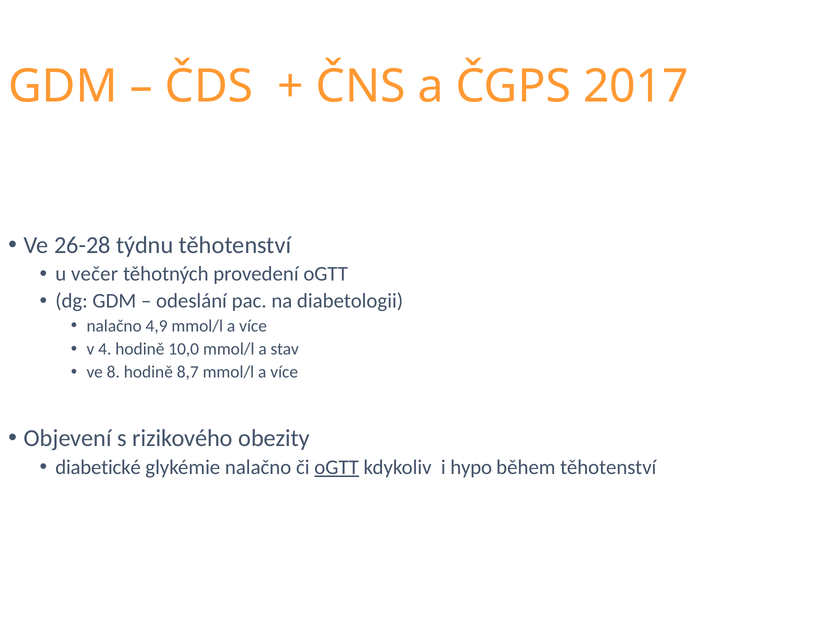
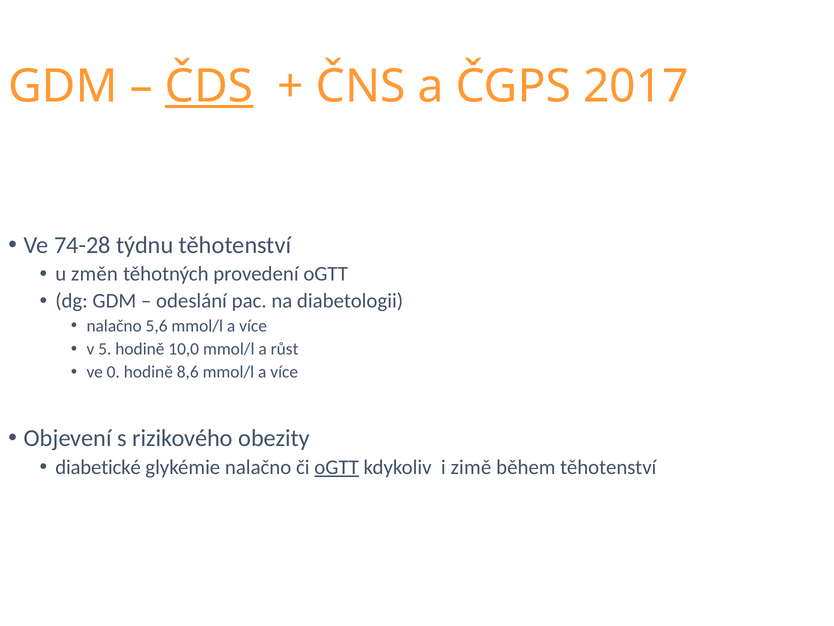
ČDS underline: none -> present
26-28: 26-28 -> 74-28
večer: večer -> změn
4,9: 4,9 -> 5,6
4: 4 -> 5
stav: stav -> růst
8: 8 -> 0
8,7: 8,7 -> 8,6
hypo: hypo -> zimě
